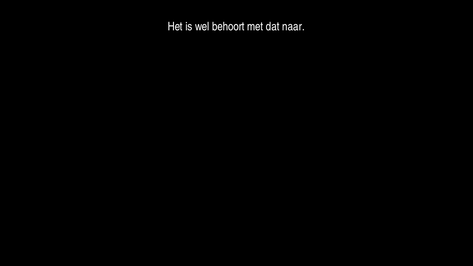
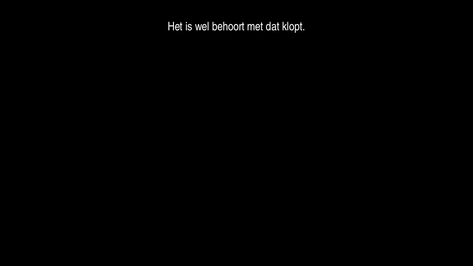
naar: naar -> klopt
